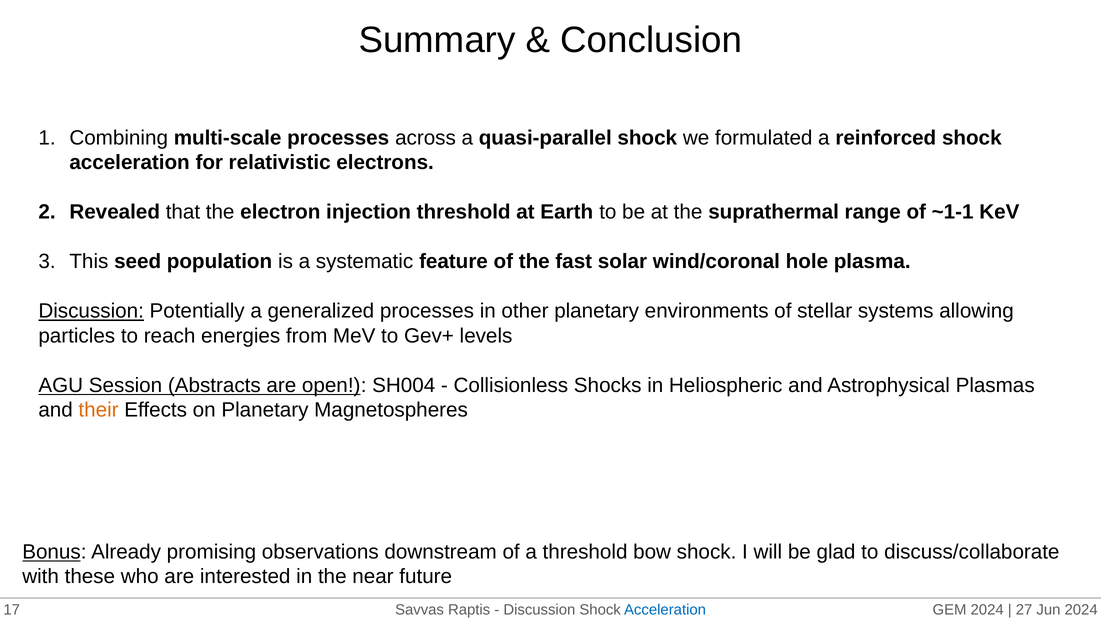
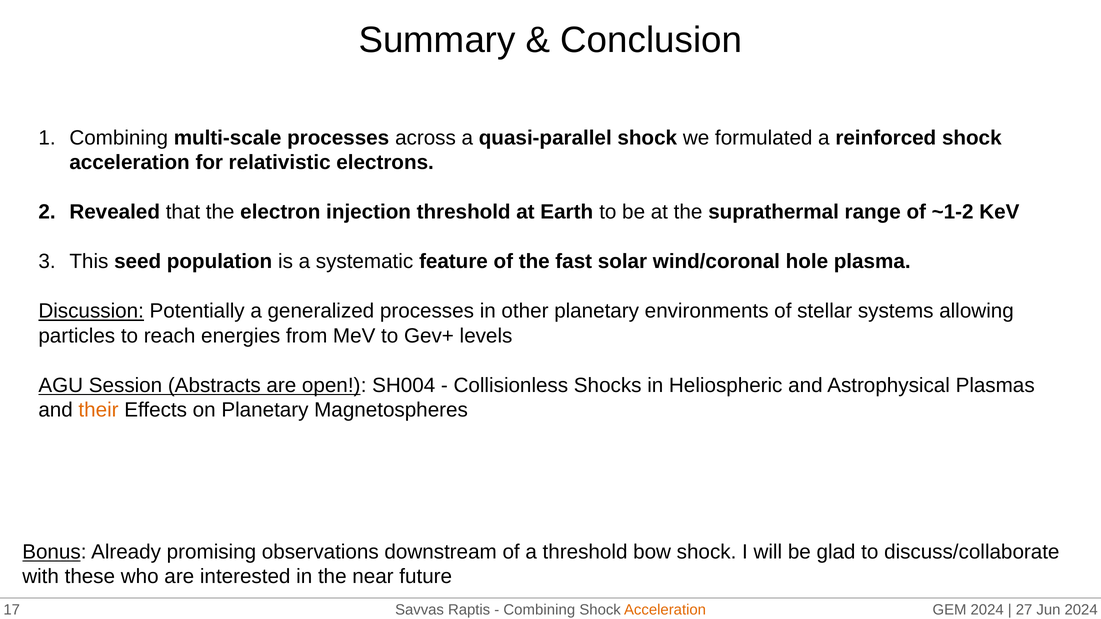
~1-1: ~1-1 -> ~1-2
Discussion at (539, 610): Discussion -> Combining
Acceleration at (665, 610) colour: blue -> orange
